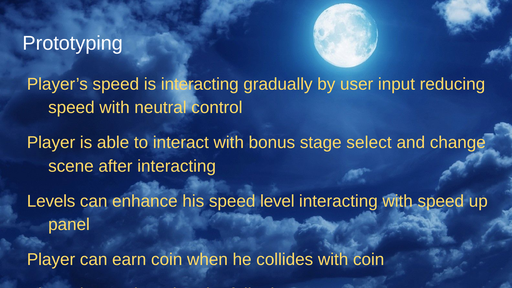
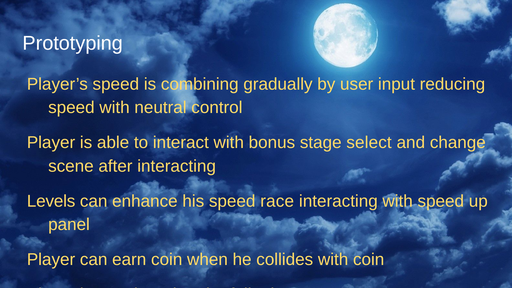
is interacting: interacting -> combining
level: level -> race
